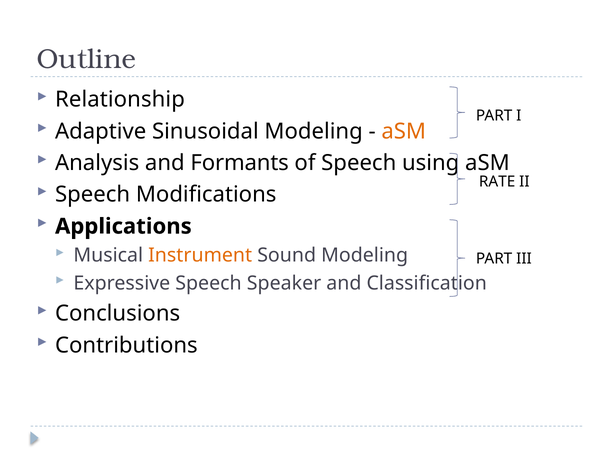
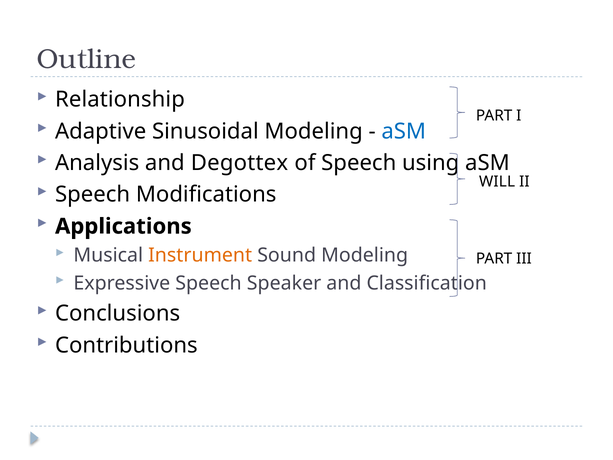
aSM at (404, 131) colour: orange -> blue
Formants: Formants -> Degottex
RATE: RATE -> WILL
